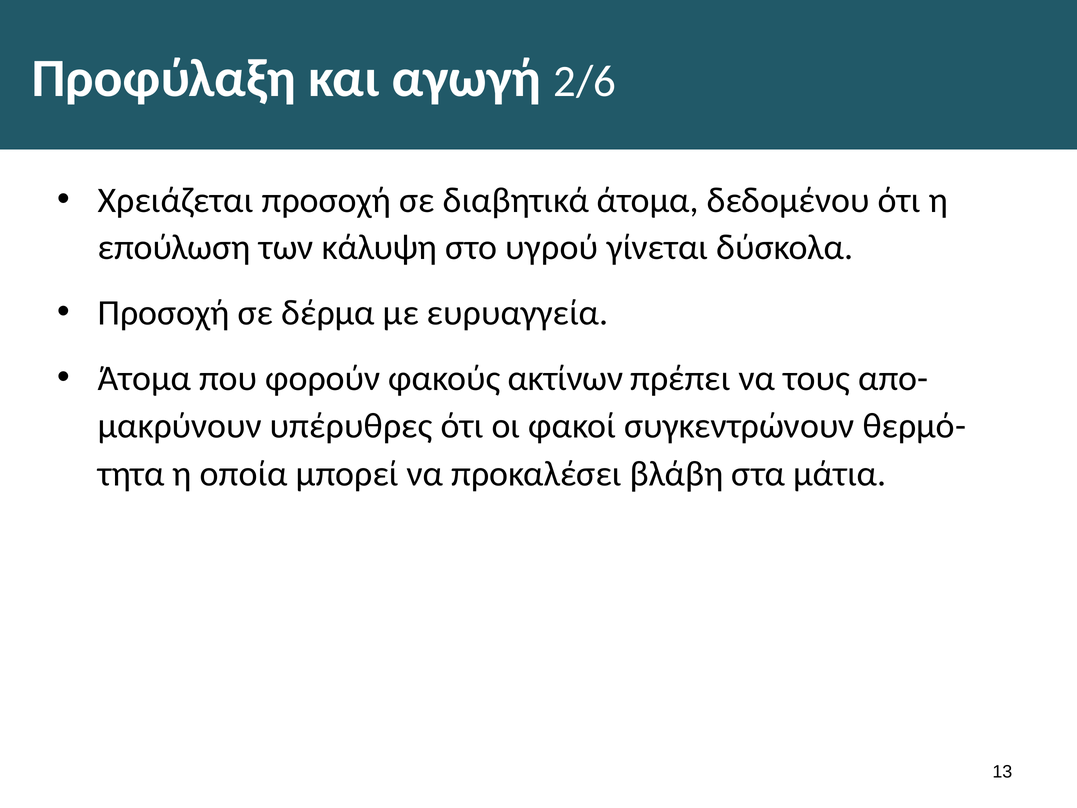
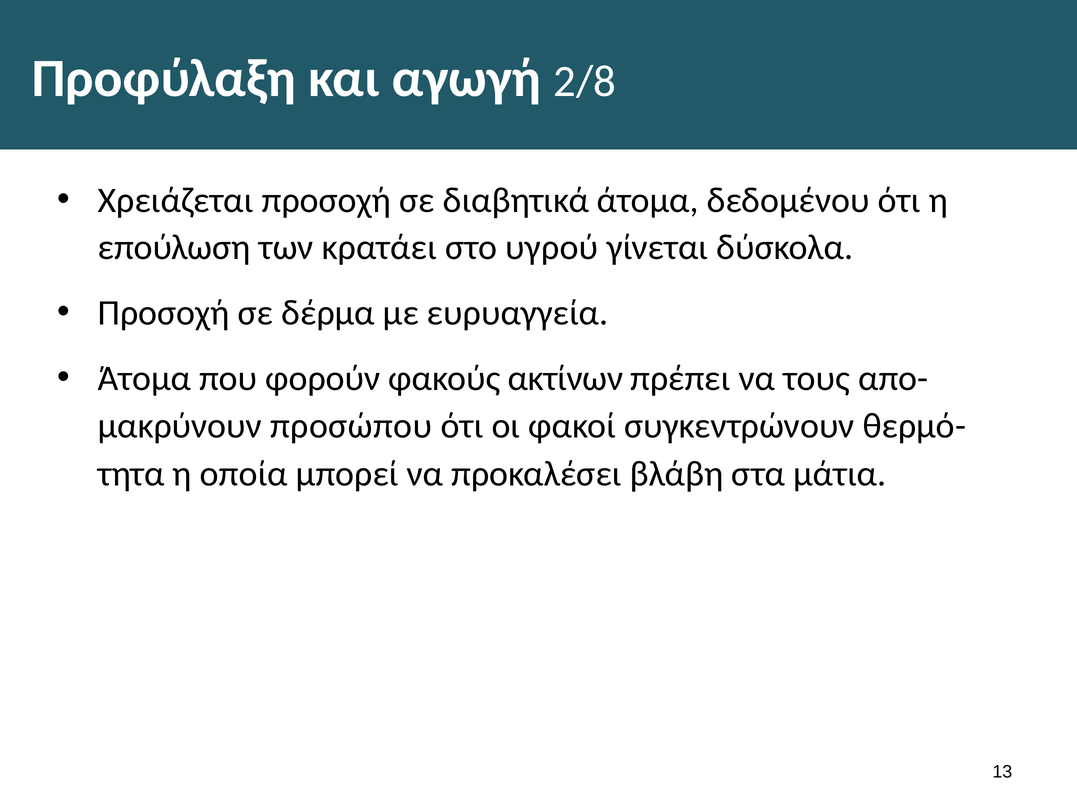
2/6: 2/6 -> 2/8
κάλυψη: κάλυψη -> κρατάει
υπέρυθρες: υπέρυθρες -> προσώπου
